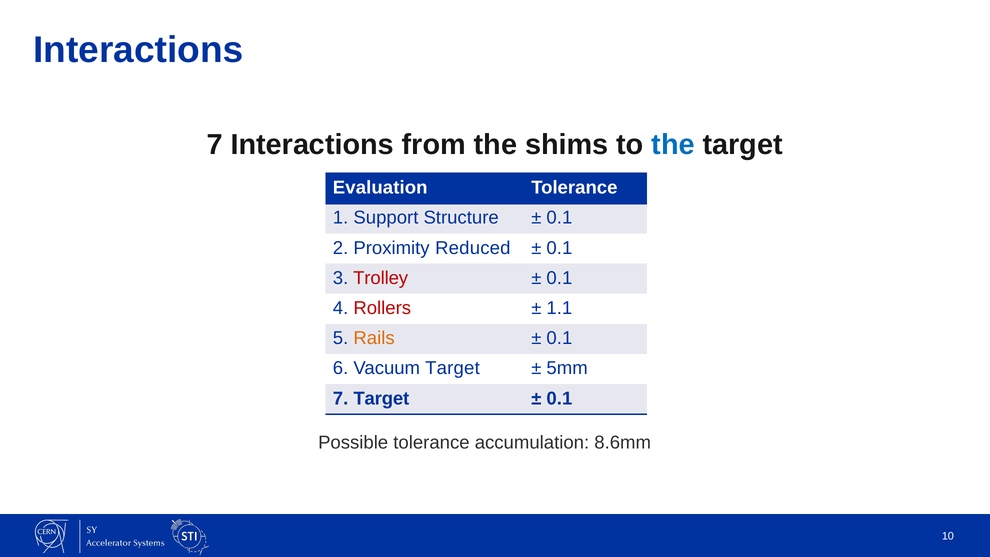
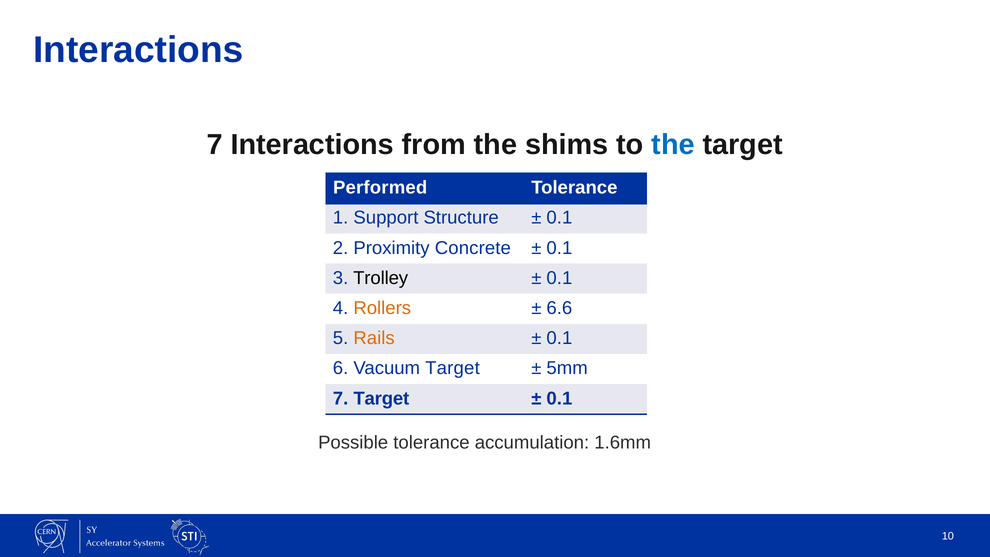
Evaluation: Evaluation -> Performed
Reduced: Reduced -> Concrete
Trolley colour: red -> black
Rollers colour: red -> orange
1.1: 1.1 -> 6.6
8.6mm: 8.6mm -> 1.6mm
